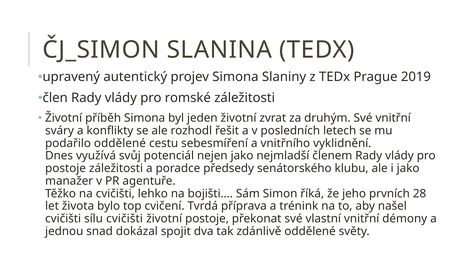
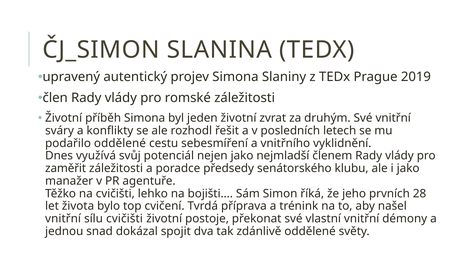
postoje at (66, 168): postoje -> zaměřit
cvičišti at (63, 219): cvičišti -> vnitřní
